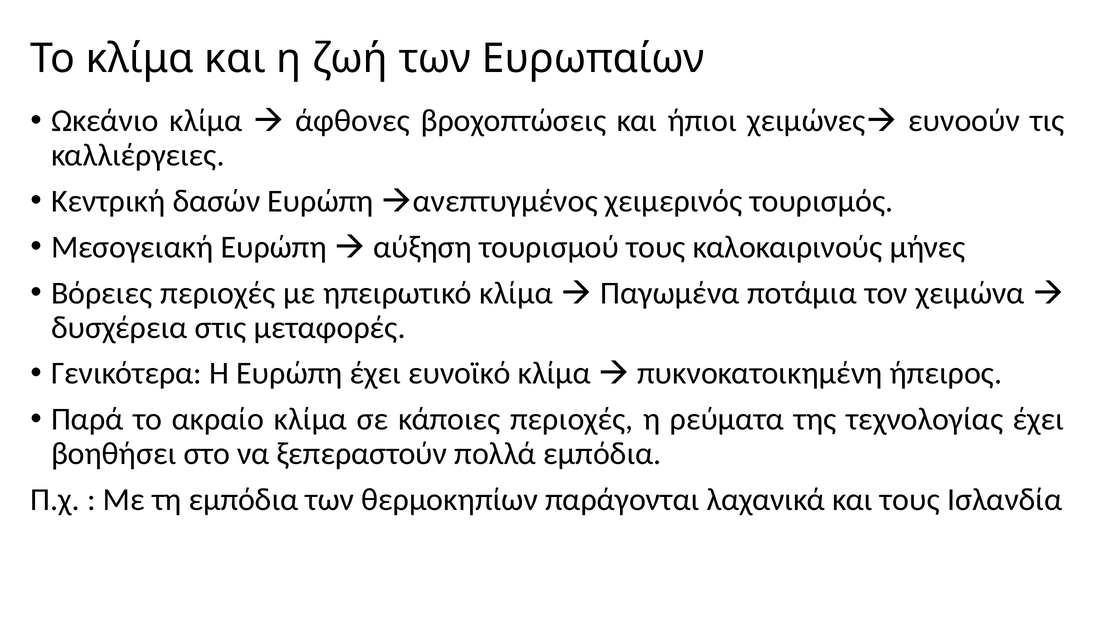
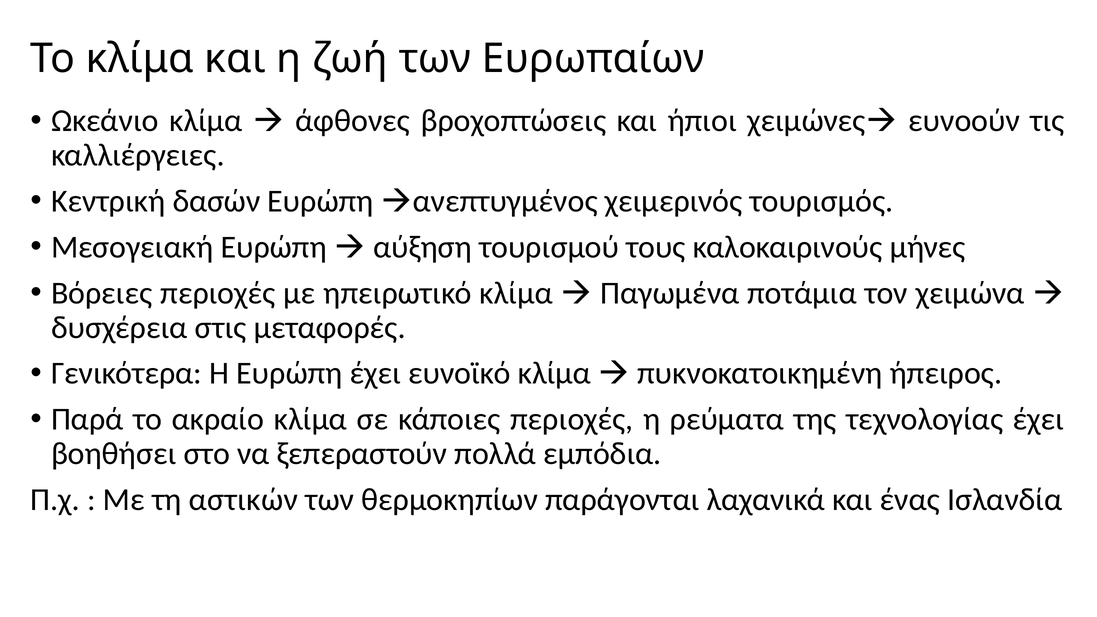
τη εμπόδια: εμπόδια -> αστικών
και τους: τους -> ένας
